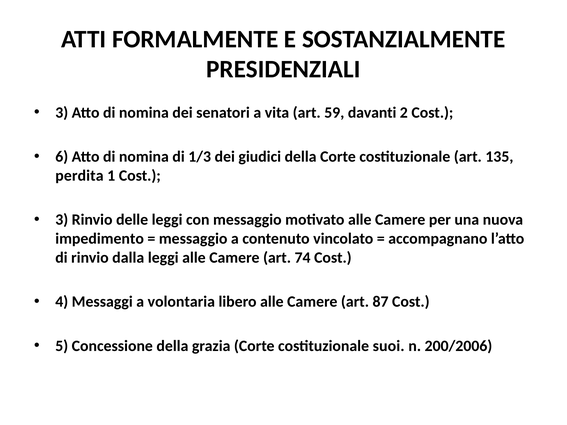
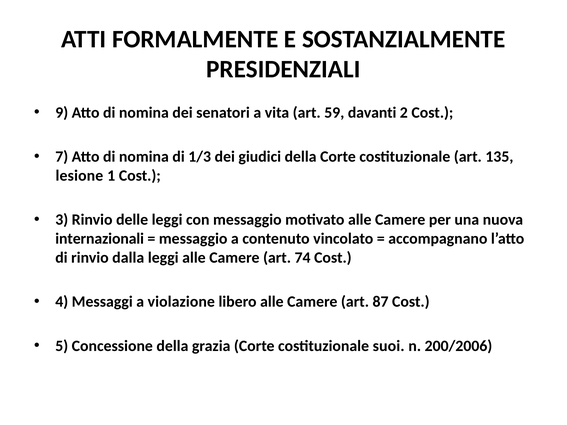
3 at (62, 113): 3 -> 9
6: 6 -> 7
perdita: perdita -> lesione
impedimento: impedimento -> internazionali
volontaria: volontaria -> violazione
